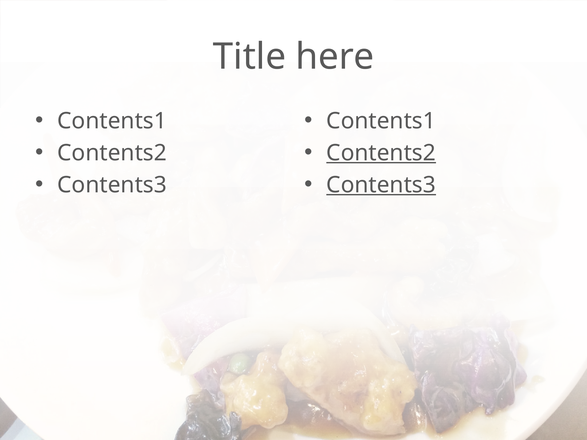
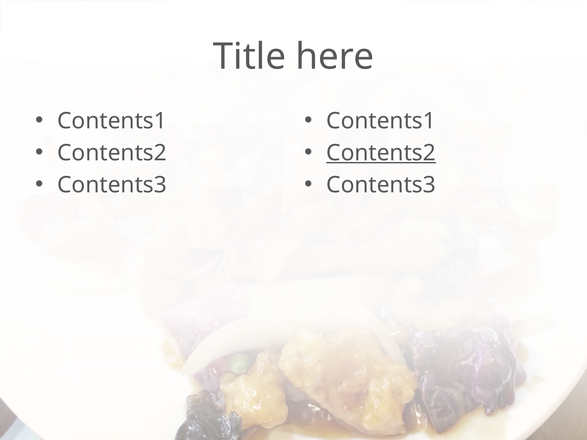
Contents3 at (381, 185) underline: present -> none
